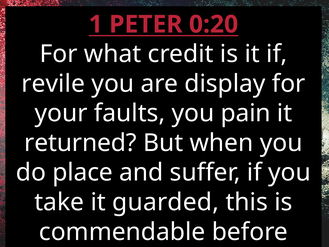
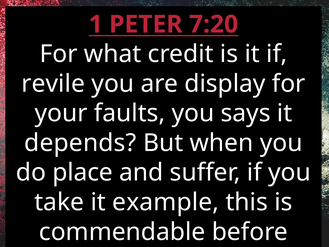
0:20: 0:20 -> 7:20
pain: pain -> says
returned: returned -> depends
guarded: guarded -> example
